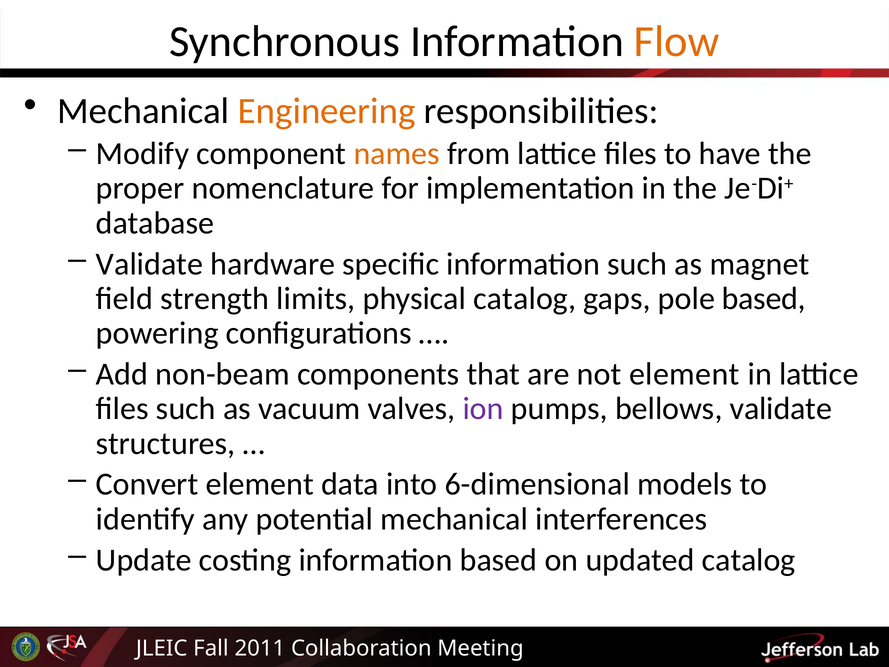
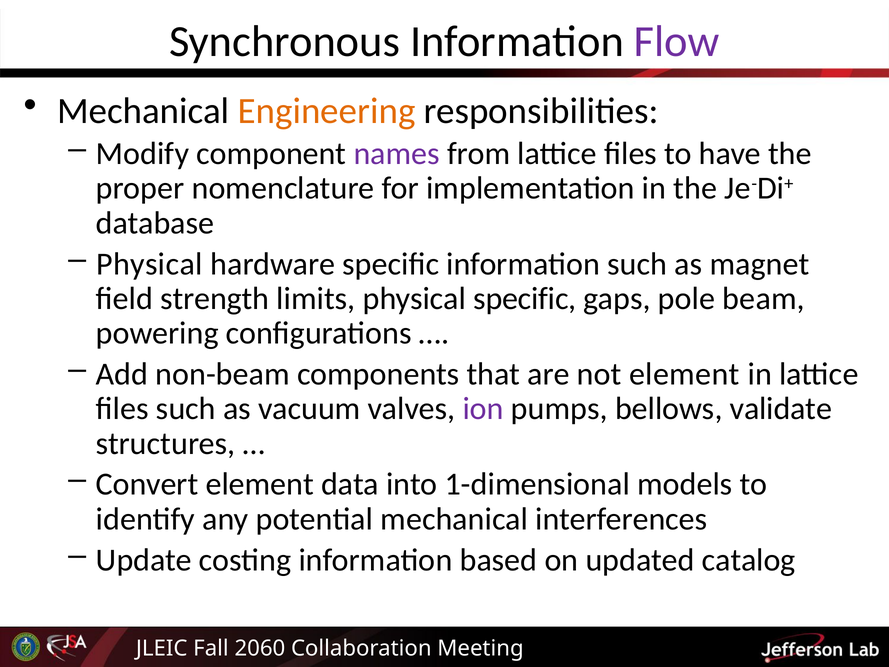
Flow colour: orange -> purple
names colour: orange -> purple
Validate at (150, 264): Validate -> Physical
physical catalog: catalog -> specific
pole based: based -> beam
6-dimensional: 6-dimensional -> 1-dimensional
2011: 2011 -> 2060
